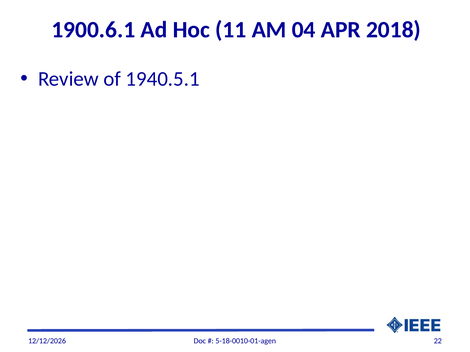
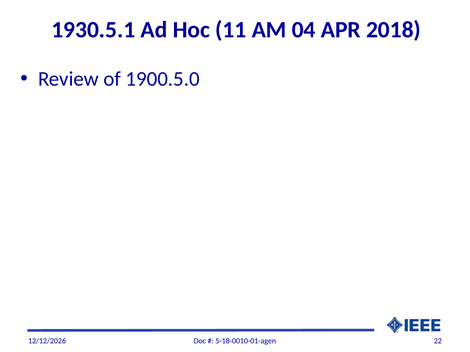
1900.6.1: 1900.6.1 -> 1930.5.1
1940.5.1: 1940.5.1 -> 1900.5.0
